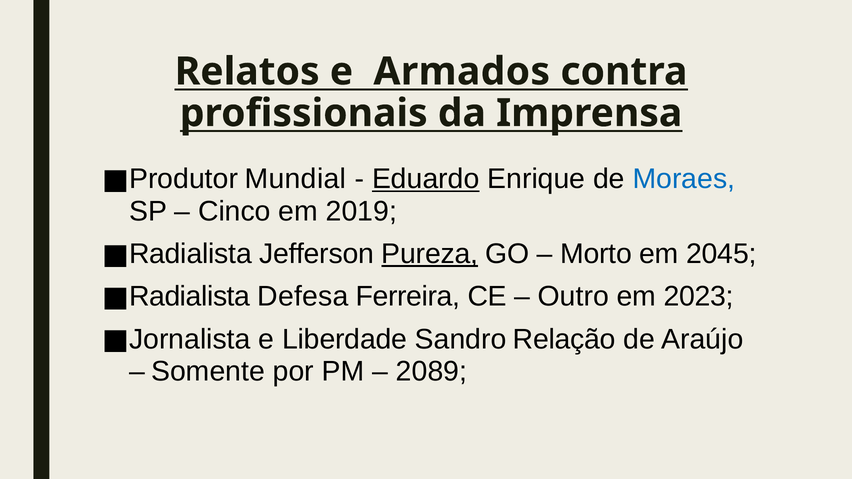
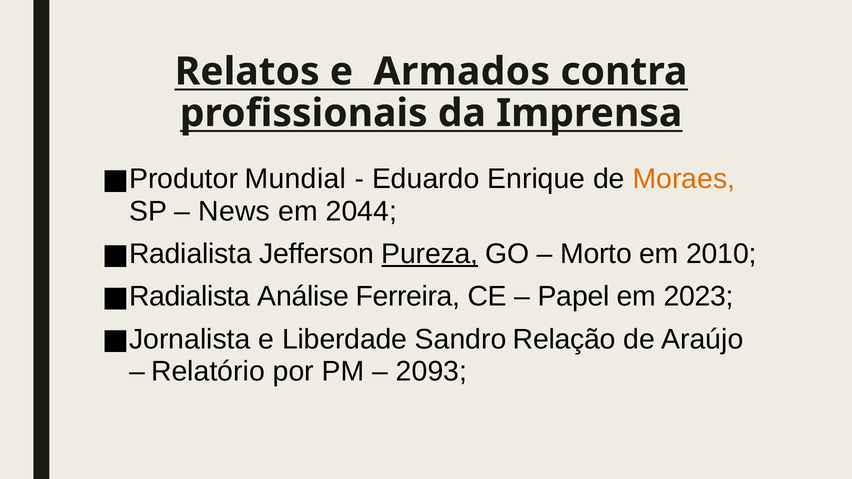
Eduardo underline: present -> none
Moraes colour: blue -> orange
Cinco: Cinco -> News
2019: 2019 -> 2044
2045: 2045 -> 2010
Defesa: Defesa -> Análise
Outro: Outro -> Papel
Somente: Somente -> Relatório
2089: 2089 -> 2093
